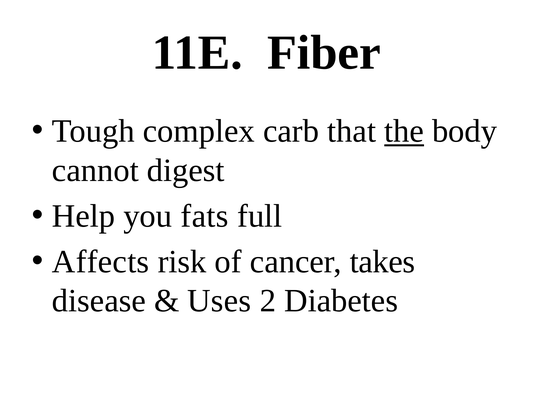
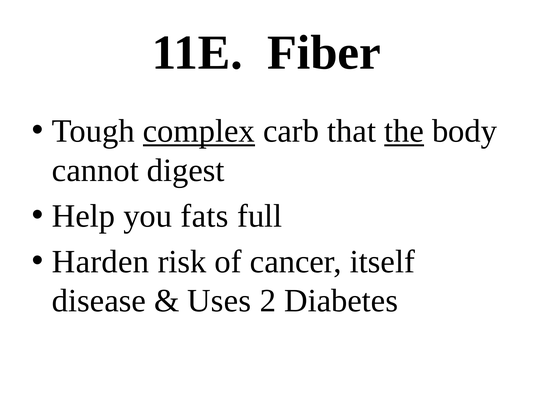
complex underline: none -> present
Affects: Affects -> Harden
takes: takes -> itself
